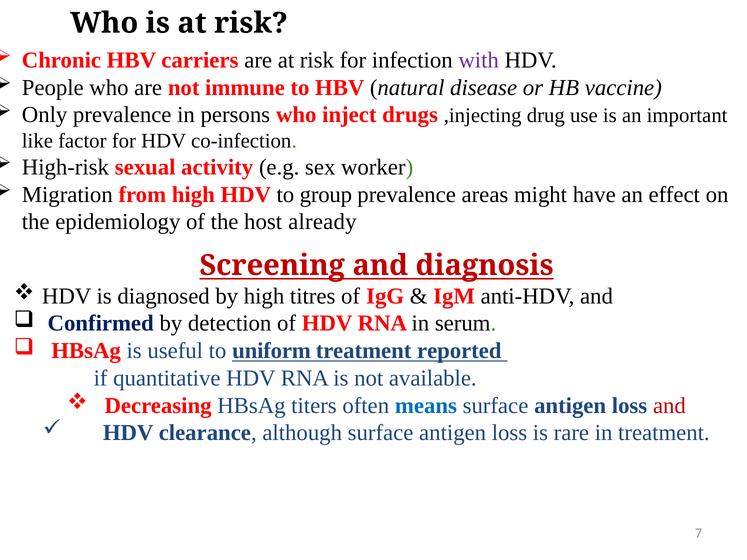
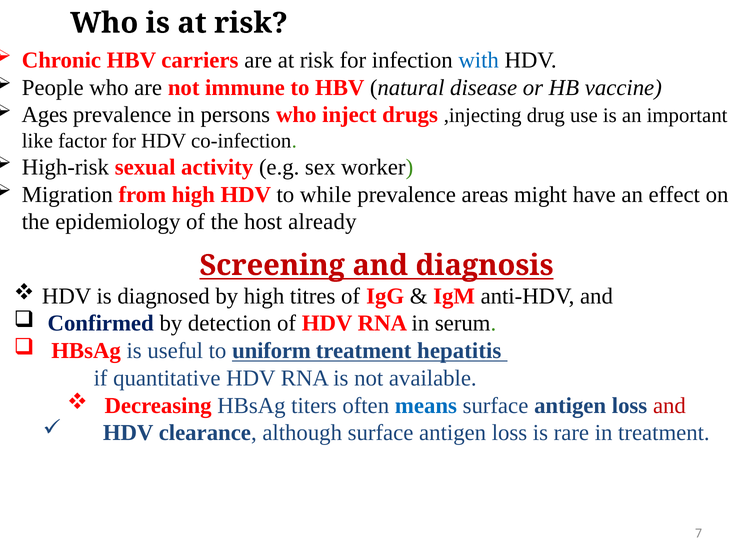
with colour: purple -> blue
Only: Only -> Ages
group: group -> while
reported: reported -> hepatitis
